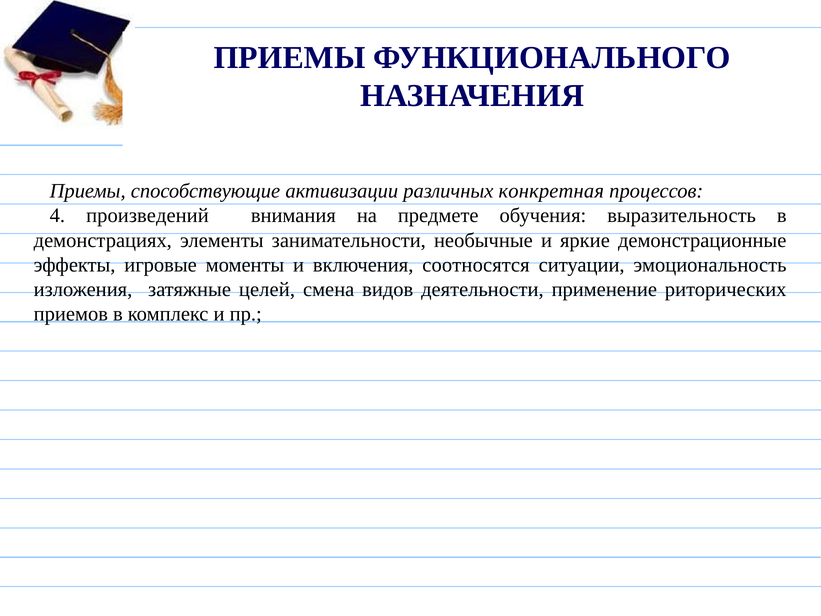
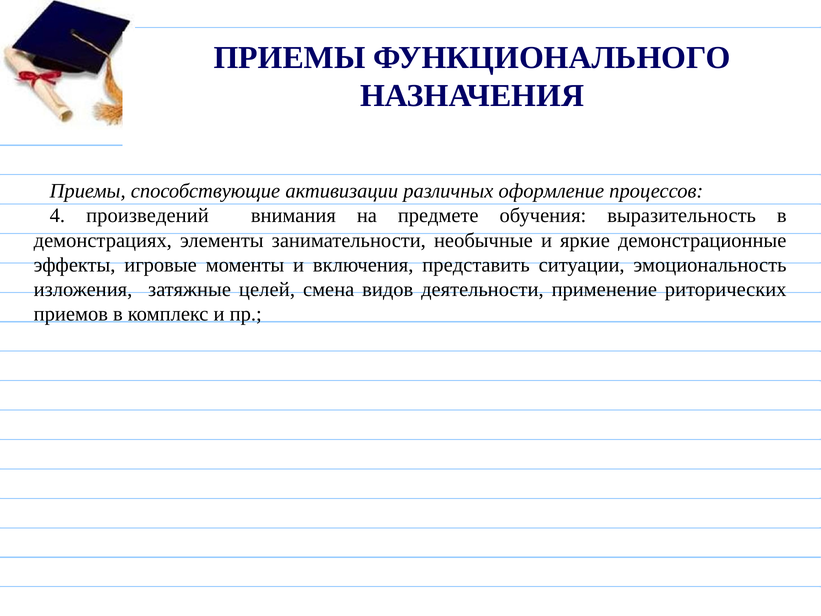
конкретная: конкретная -> оформление
соотносятся: соотносятся -> представить
